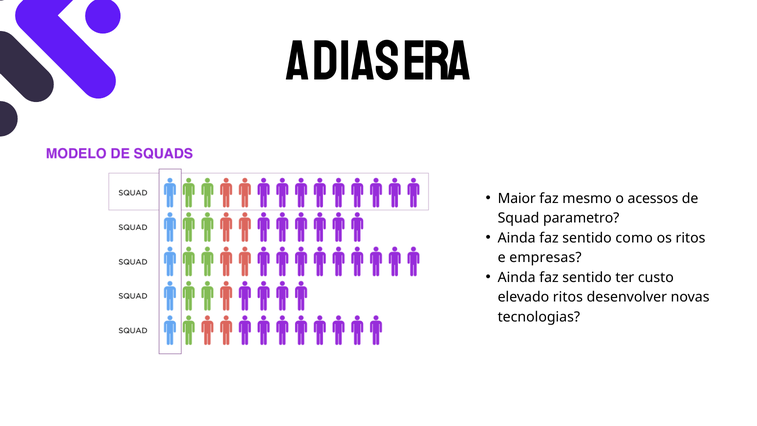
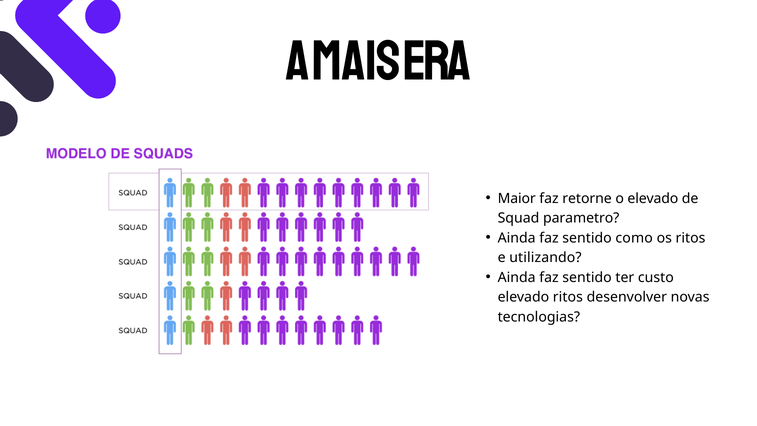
DIAS: DIAS -> MAIS
mesmo: mesmo -> retorne
o acessos: acessos -> elevado
empresas: empresas -> utilizando
